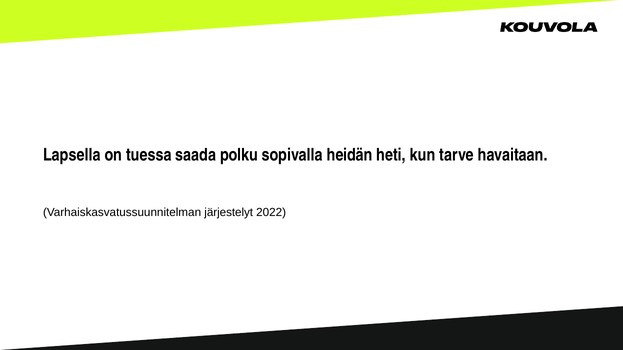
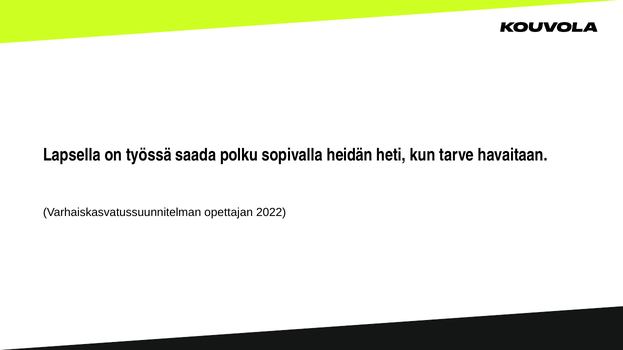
tuessa: tuessa -> työssä
järjestelyt: järjestelyt -> opettajan
